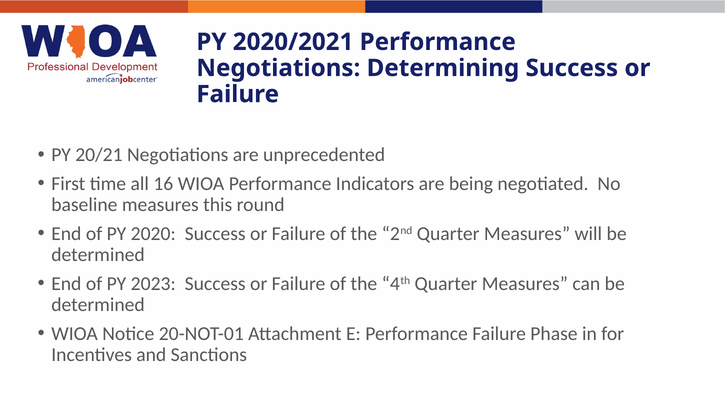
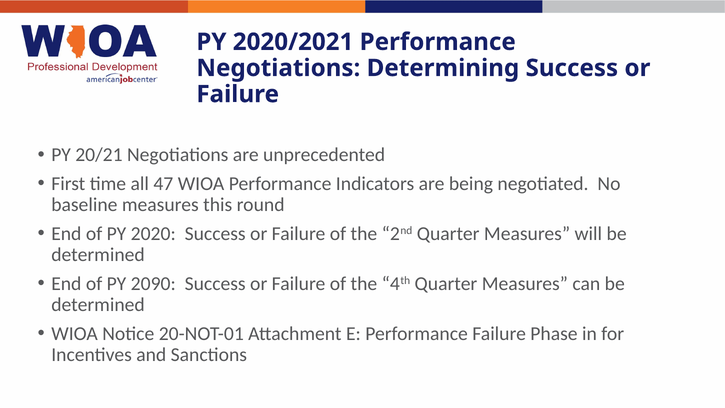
16: 16 -> 47
2023: 2023 -> 2090
